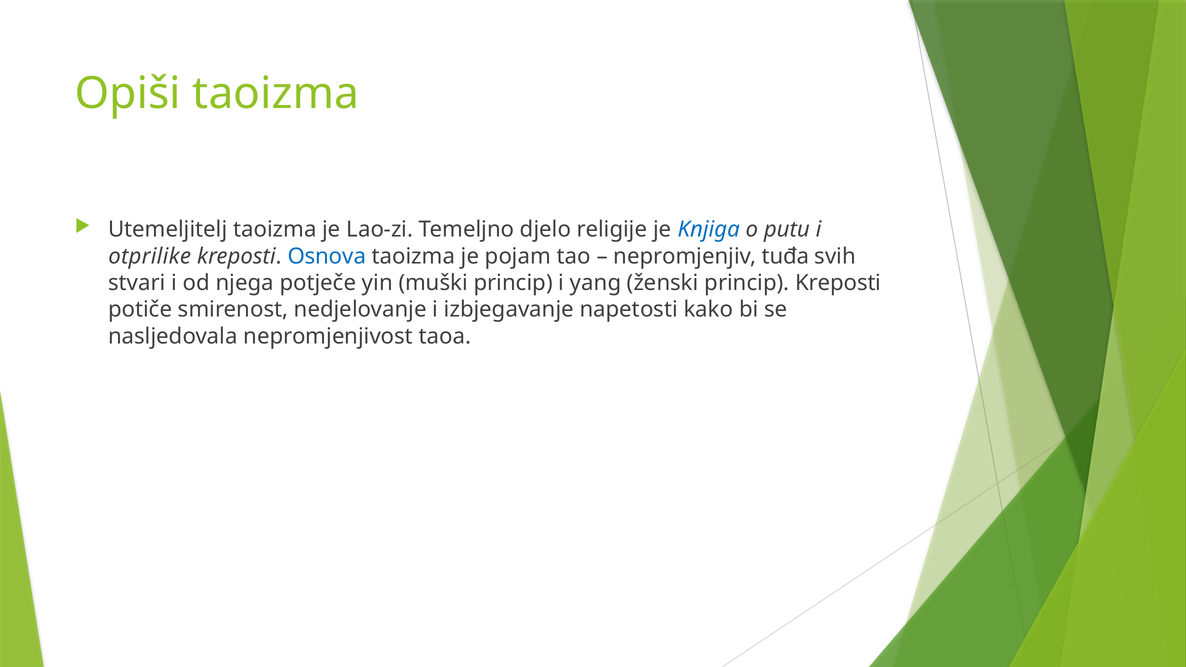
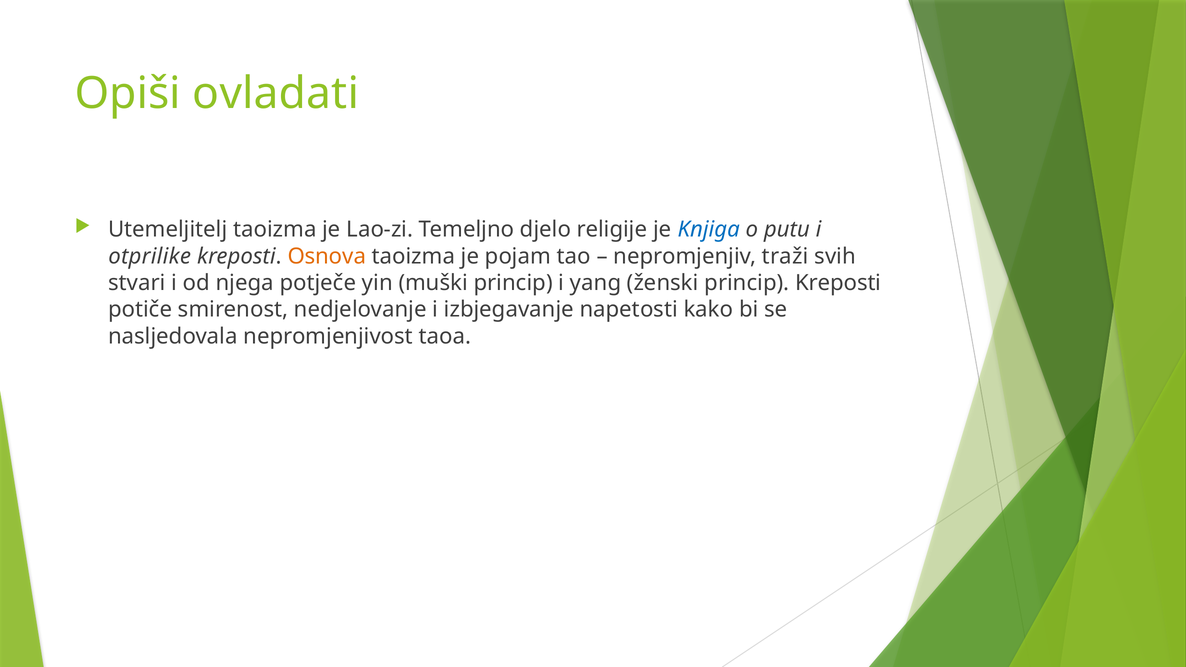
Opiši taoizma: taoizma -> ovladati
Osnova colour: blue -> orange
tuđa: tuđa -> traži
